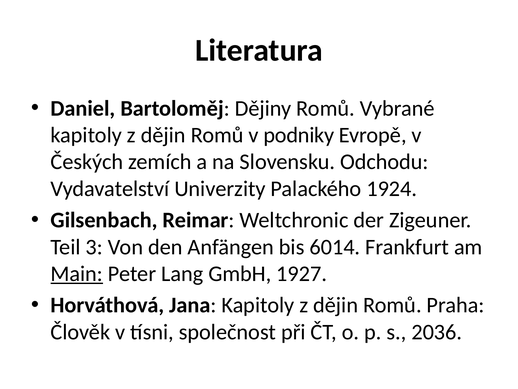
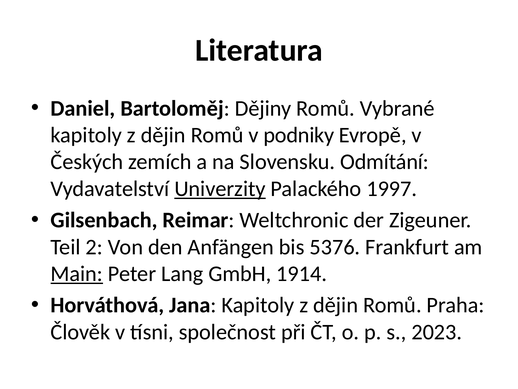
Odchodu: Odchodu -> Odmítání
Univerzity underline: none -> present
1924: 1924 -> 1997
3: 3 -> 2
6014: 6014 -> 5376
1927: 1927 -> 1914
2036: 2036 -> 2023
